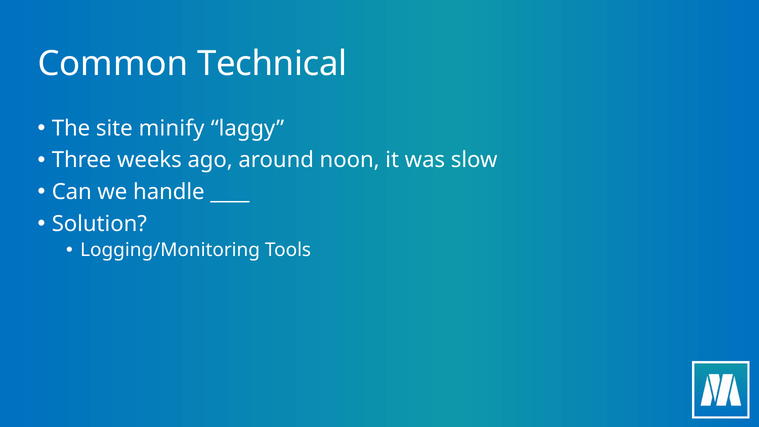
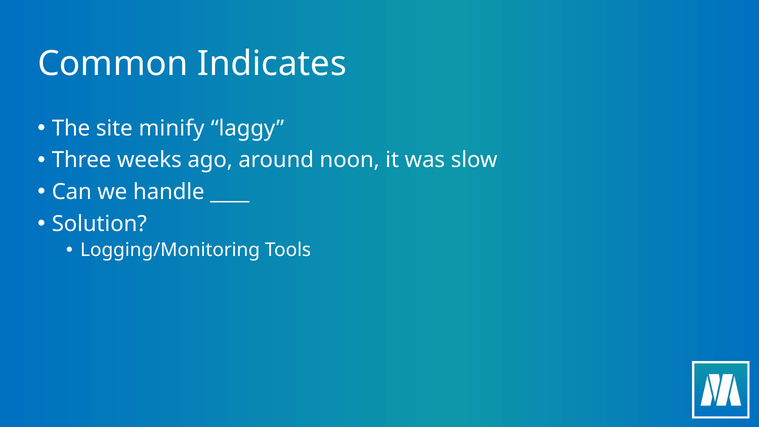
Technical: Technical -> Indicates
